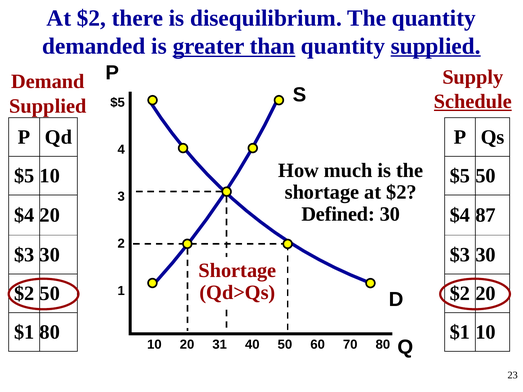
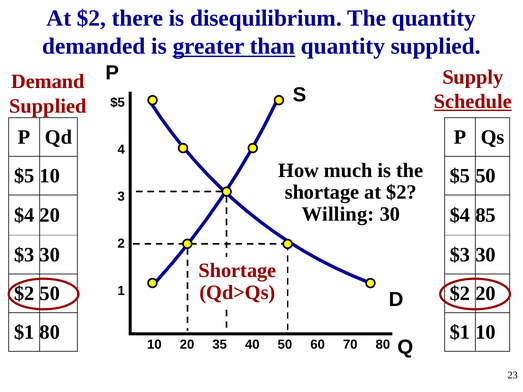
supplied at (436, 46) underline: present -> none
Defined: Defined -> Willing
87: 87 -> 85
31: 31 -> 35
